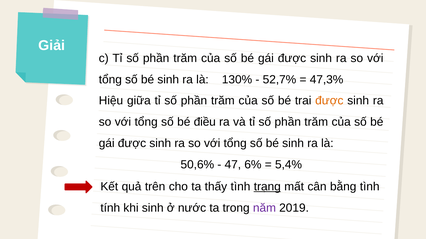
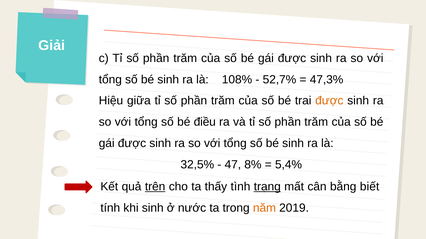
130%: 130% -> 108%
50,6%: 50,6% -> 32,5%
6%: 6% -> 8%
trên underline: none -> present
bằng tình: tình -> biết
năm colour: purple -> orange
